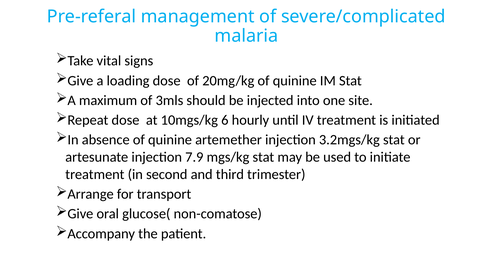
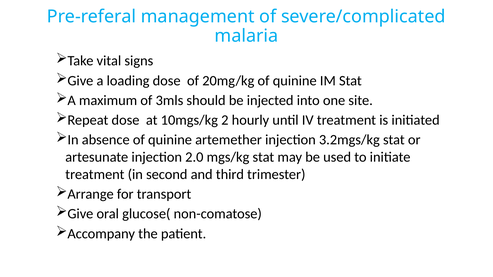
6: 6 -> 2
7.9: 7.9 -> 2.0
